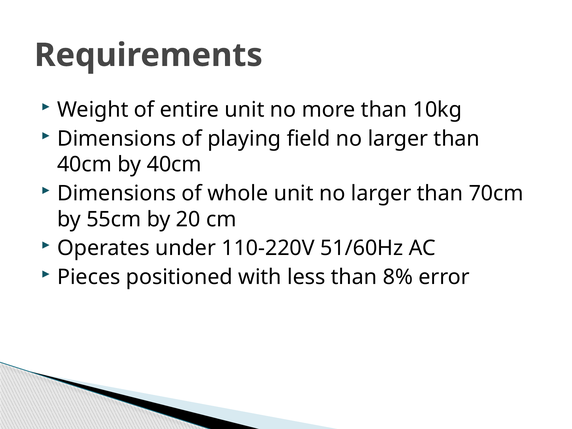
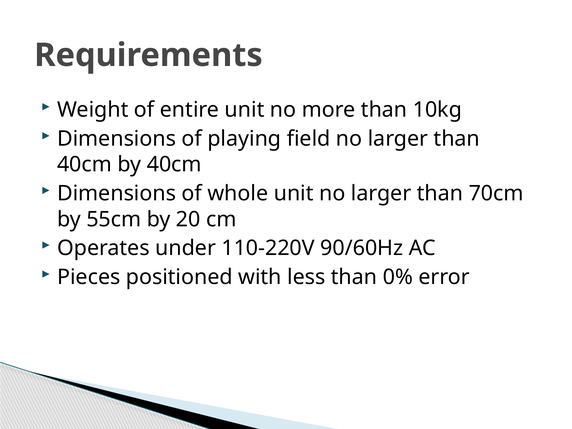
51/60Hz: 51/60Hz -> 90/60Hz
8%: 8% -> 0%
